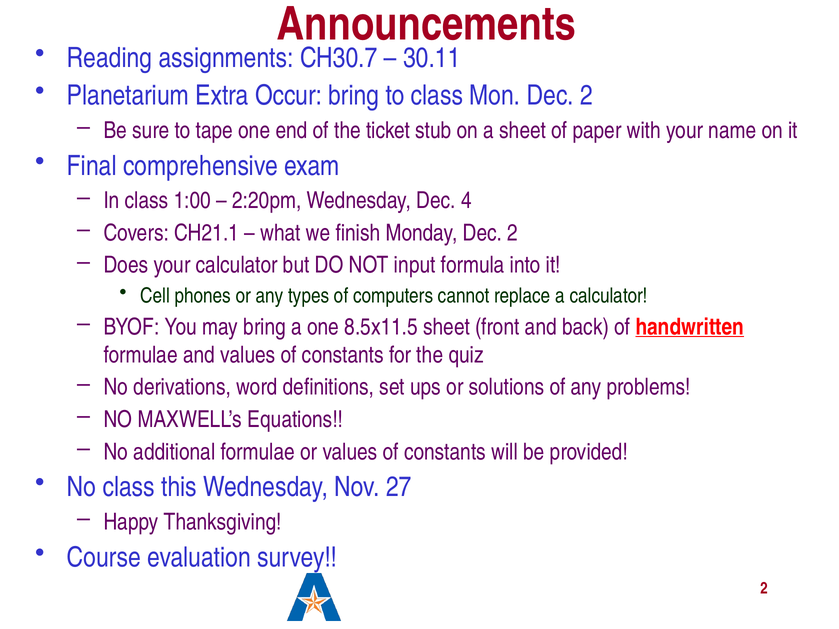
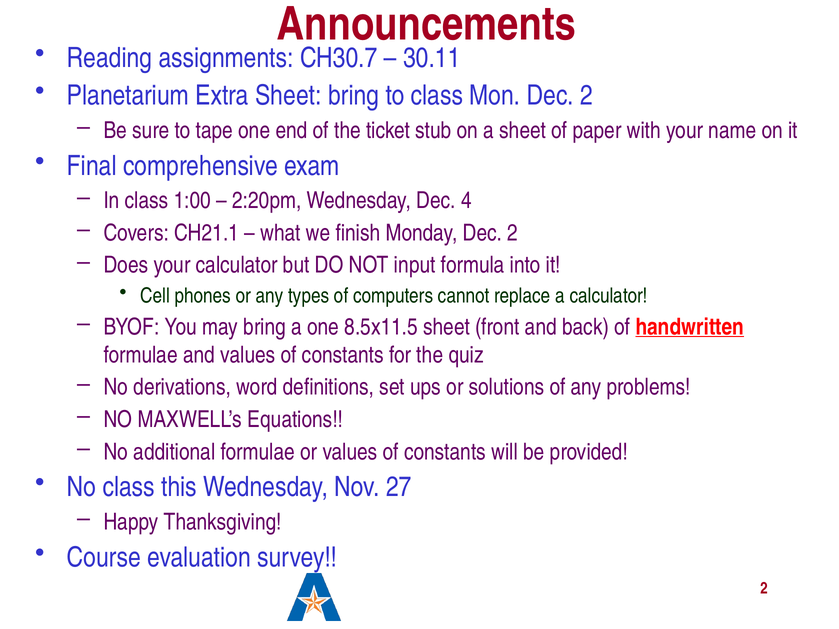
Extra Occur: Occur -> Sheet
